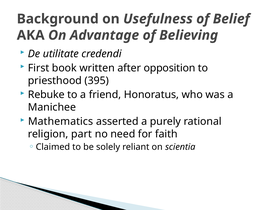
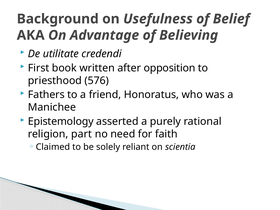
395: 395 -> 576
Rebuke: Rebuke -> Fathers
Mathematics: Mathematics -> Epistemology
